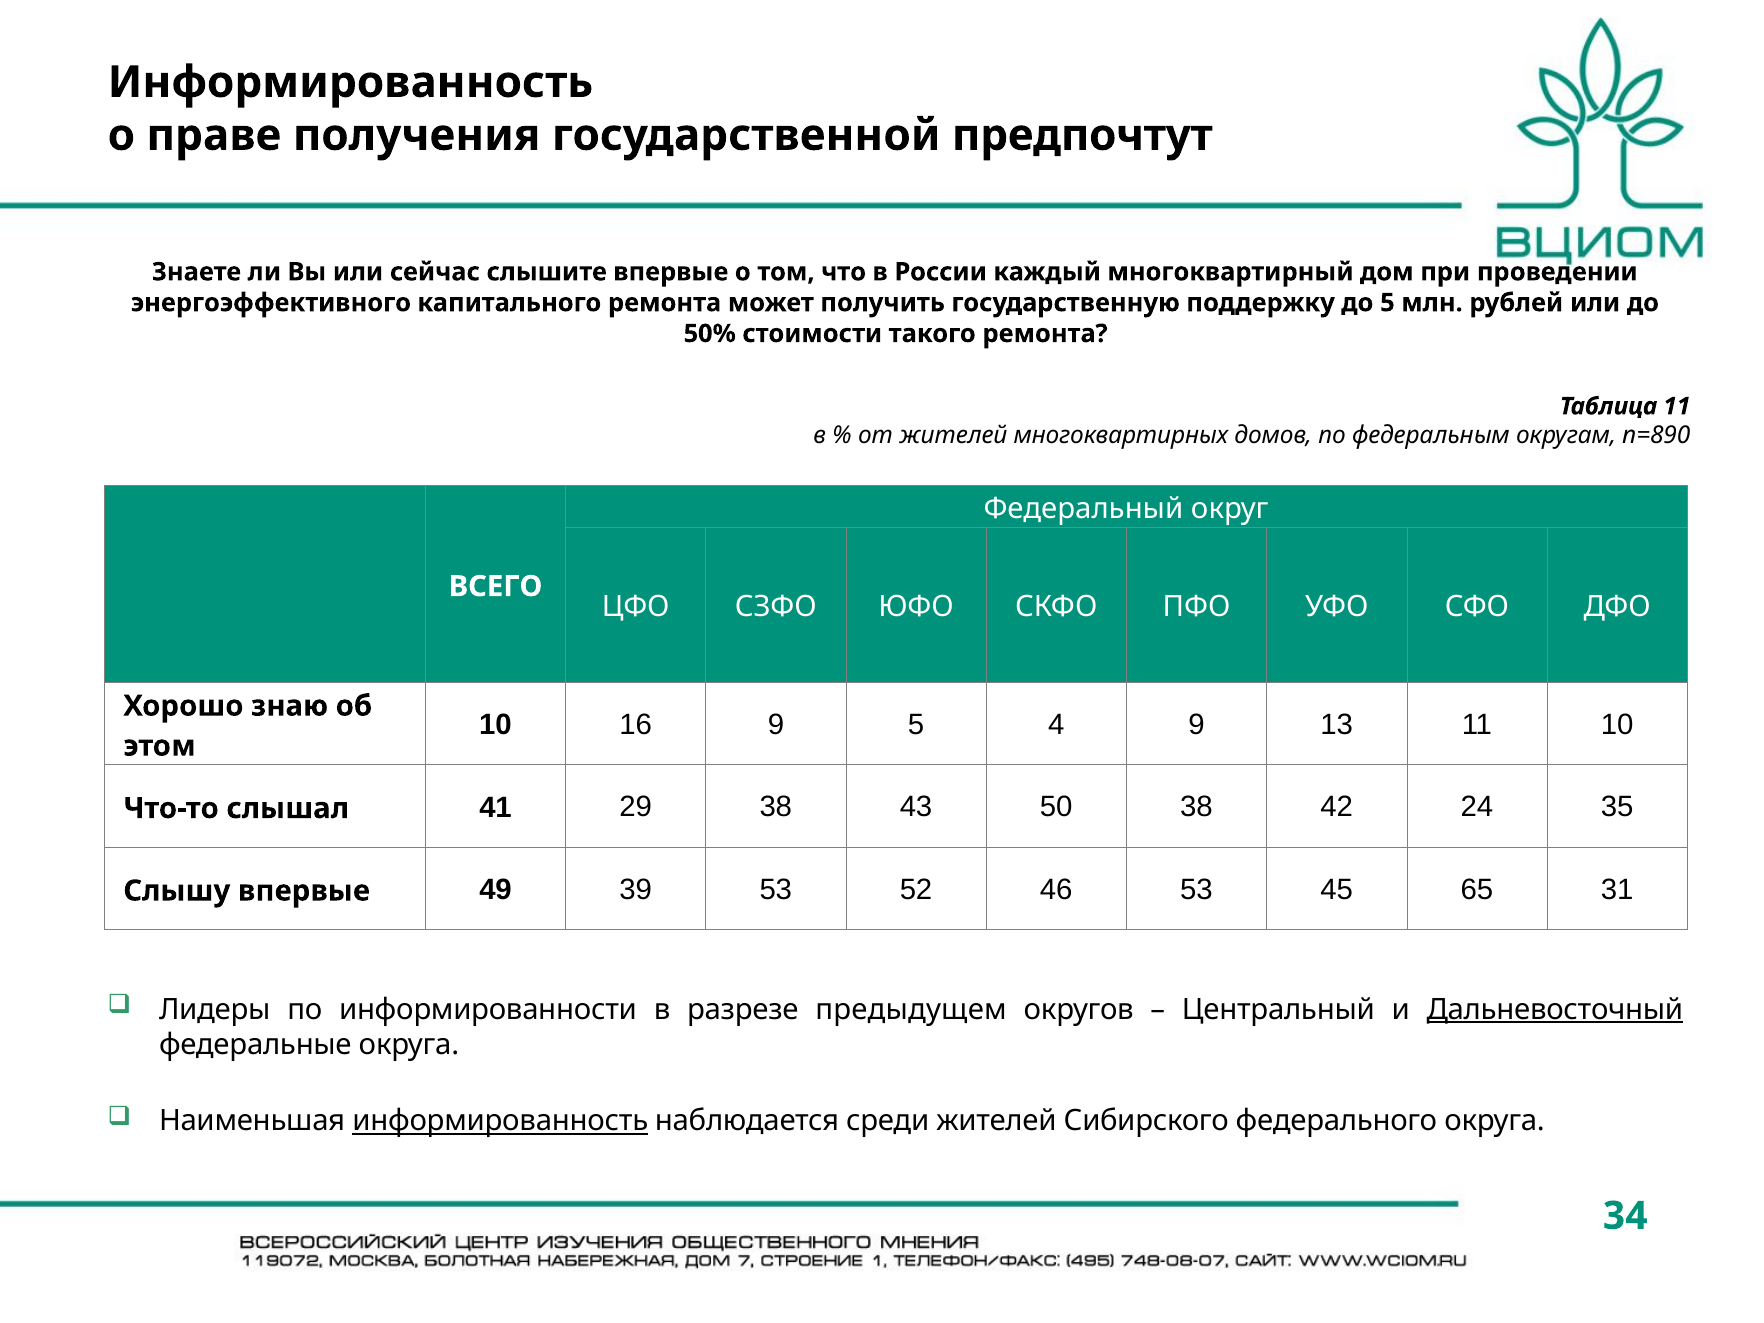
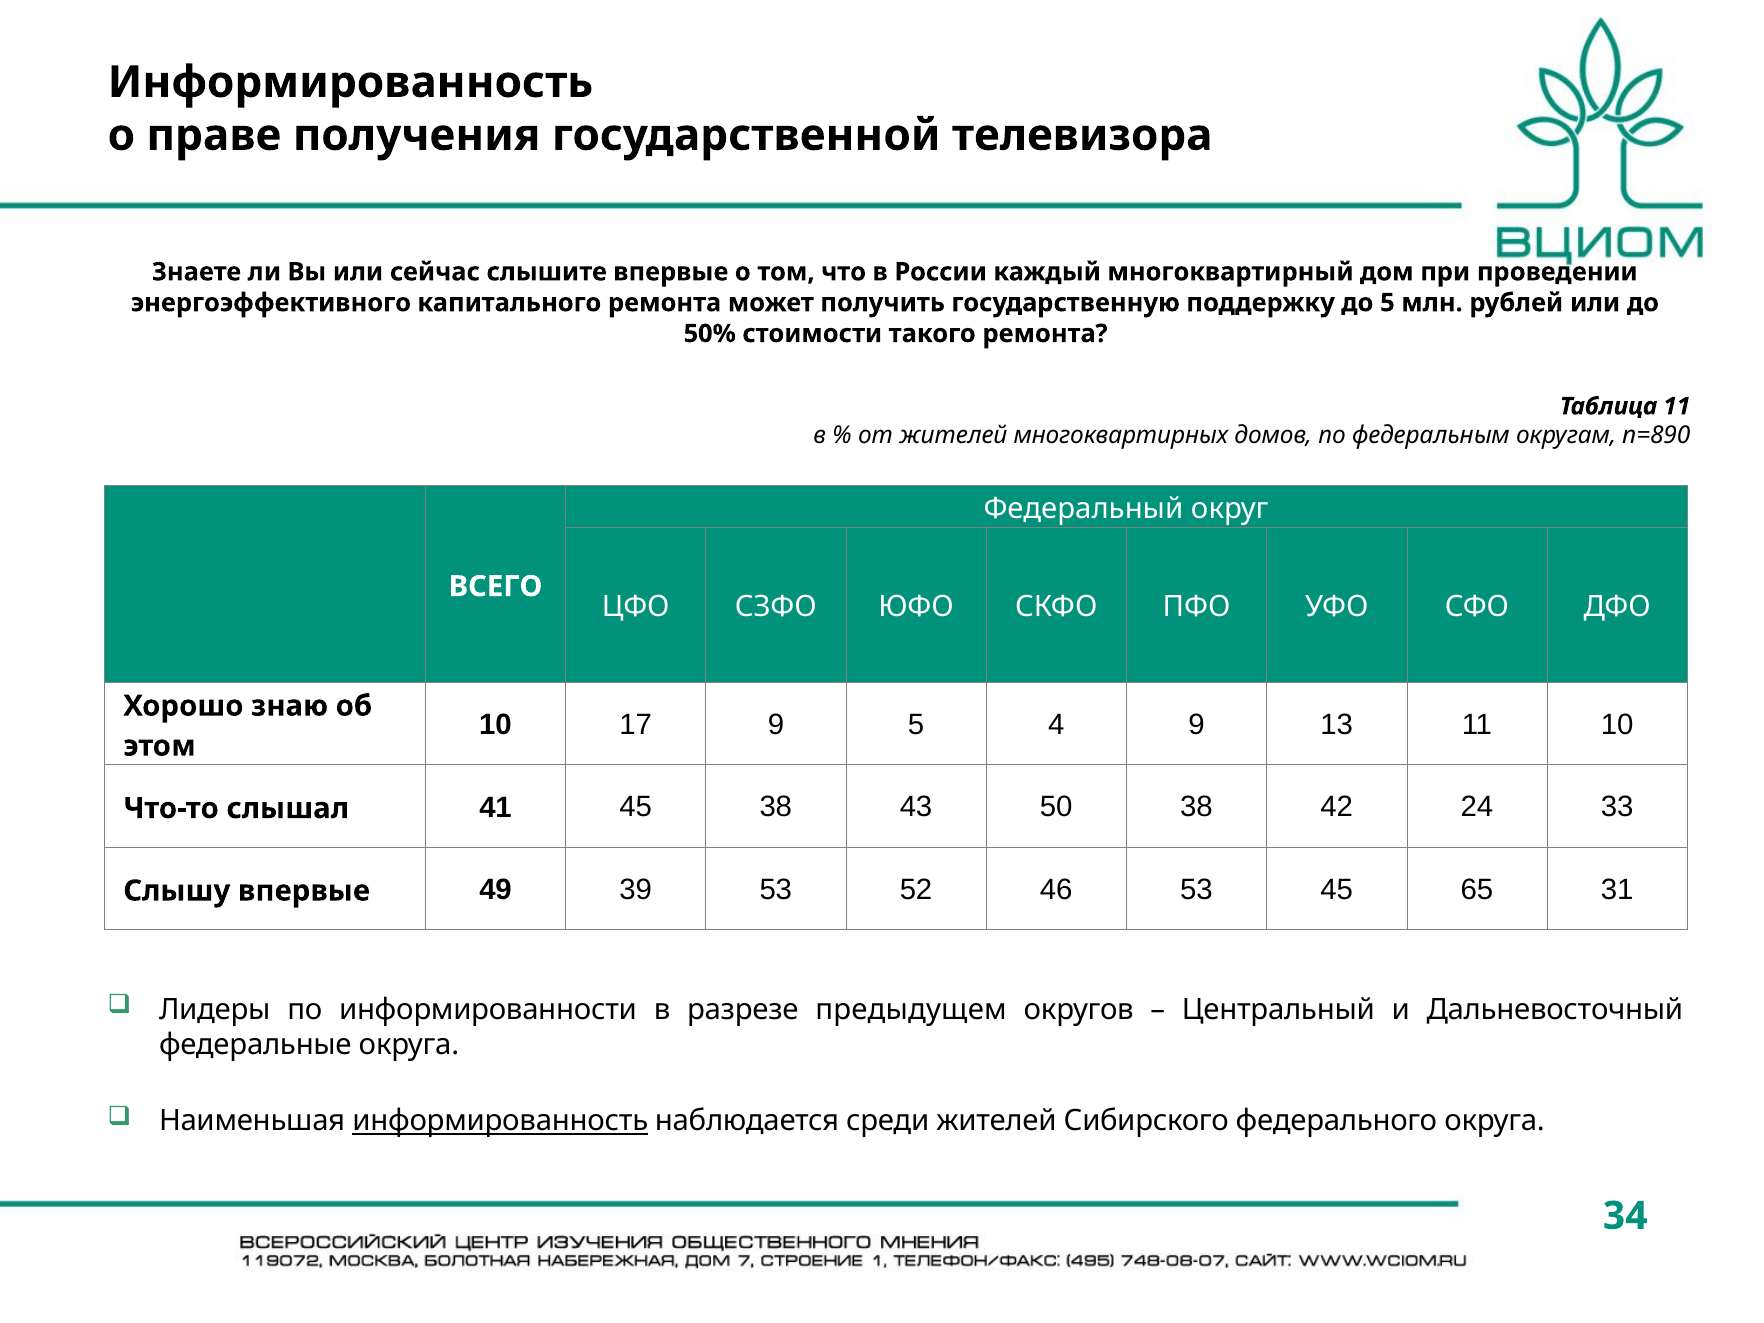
предпочтут: предпочтут -> телевизора
16: 16 -> 17
41 29: 29 -> 45
35: 35 -> 33
Дальневосточный underline: present -> none
